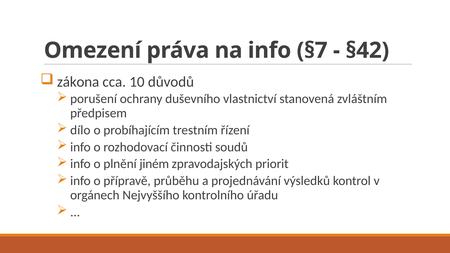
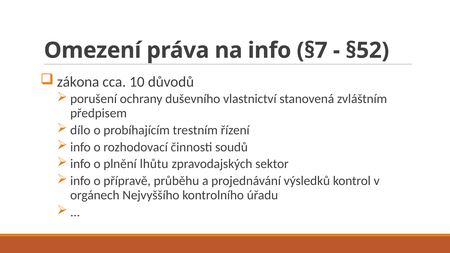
§42: §42 -> §52
jiném: jiném -> lhůtu
priorit: priorit -> sektor
